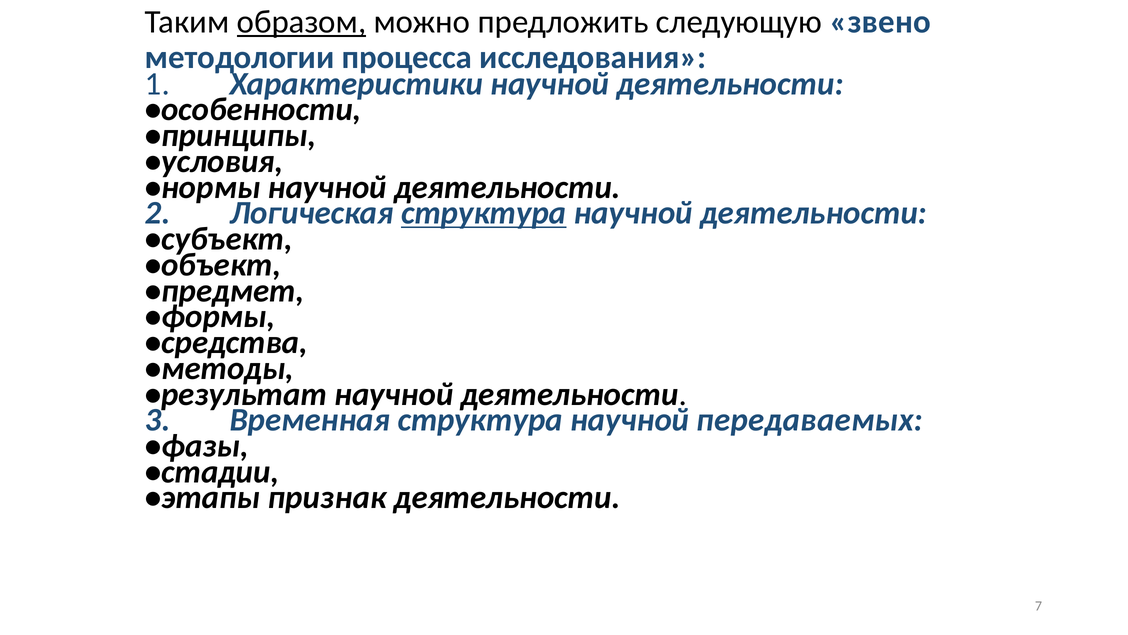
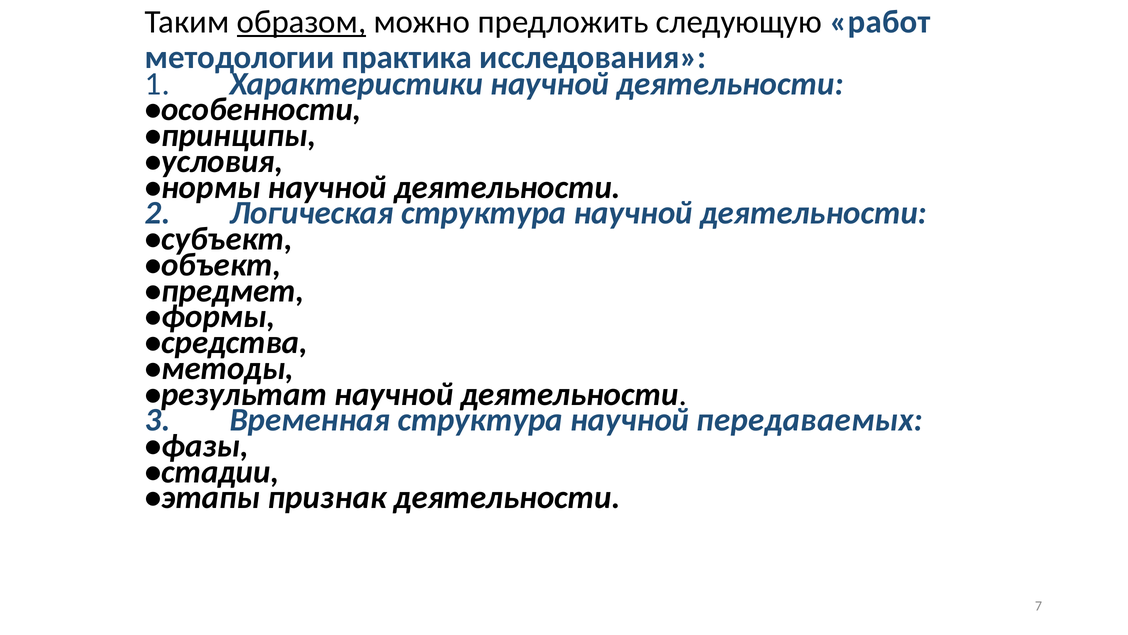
звено: звено -> работ
процесса: процесса -> практика
структура at (484, 213) underline: present -> none
